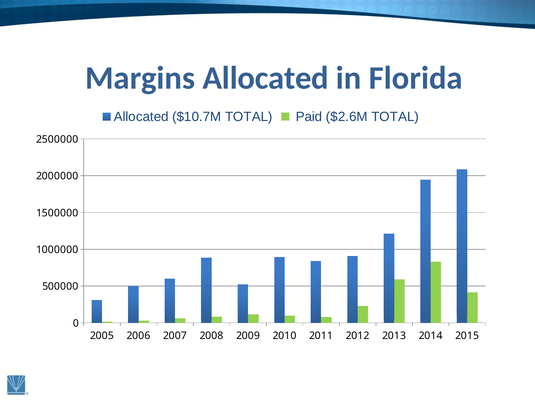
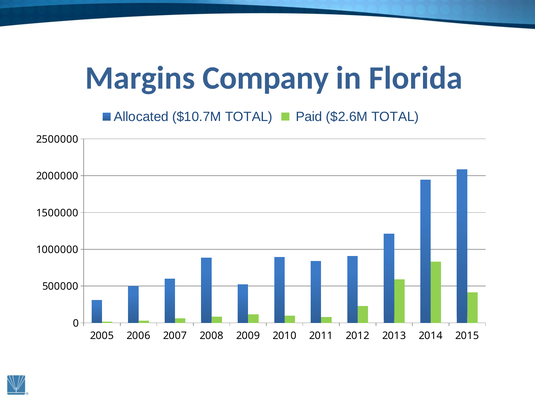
Margins Allocated: Allocated -> Company
